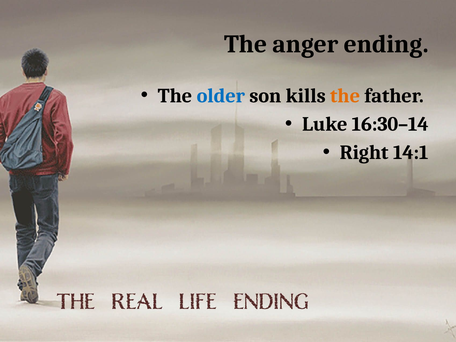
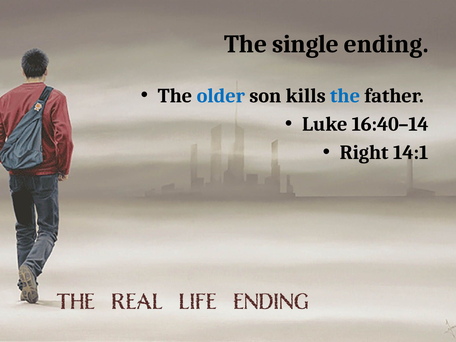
anger: anger -> single
the at (345, 96) colour: orange -> blue
16:30–14: 16:30–14 -> 16:40–14
